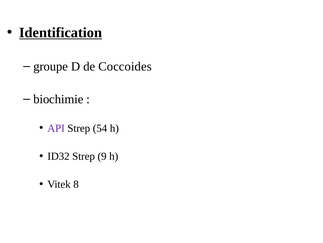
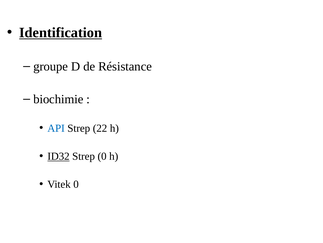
Coccoides: Coccoides -> Résistance
API colour: purple -> blue
54: 54 -> 22
ID32 underline: none -> present
Strep 9: 9 -> 0
Vitek 8: 8 -> 0
